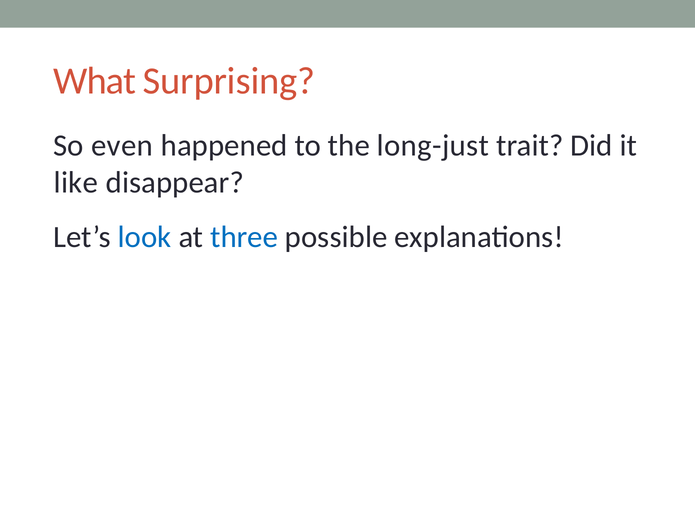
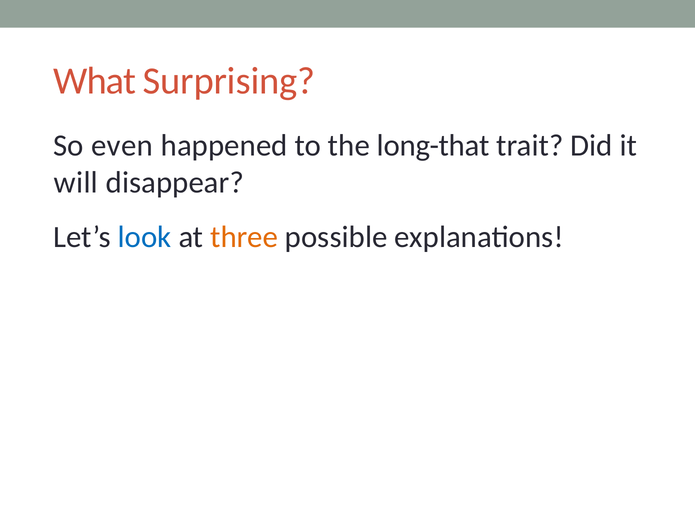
long-just: long-just -> long-that
like: like -> will
three colour: blue -> orange
